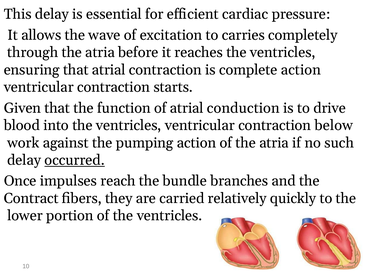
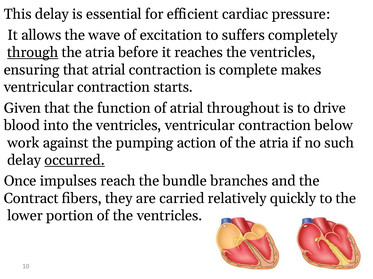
carries: carries -> suffers
through underline: none -> present
complete action: action -> makes
conduction: conduction -> throughout
